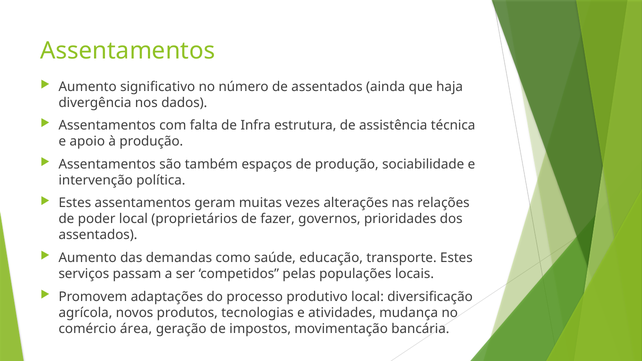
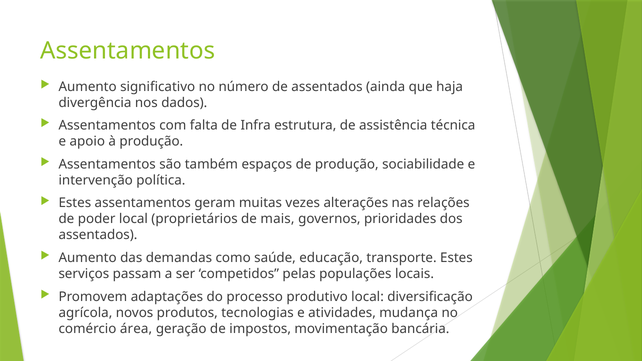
fazer: fazer -> mais
